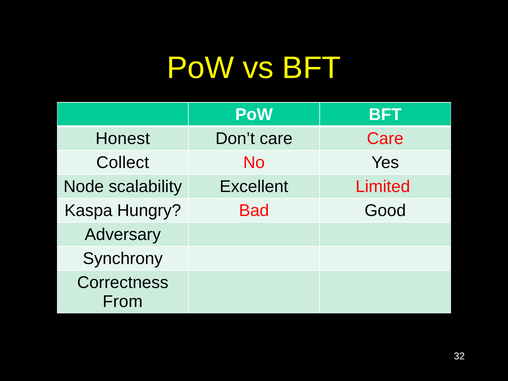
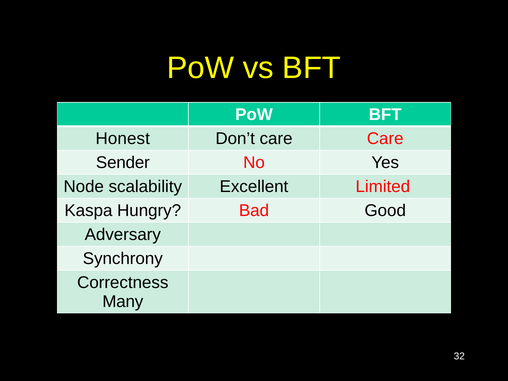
Collect: Collect -> Sender
From: From -> Many
